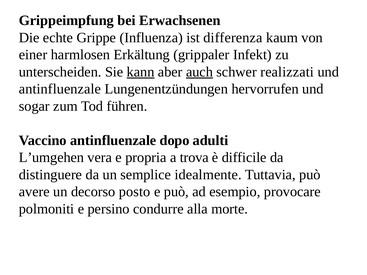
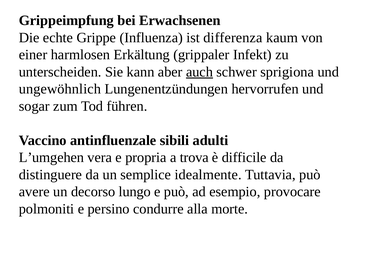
kann underline: present -> none
realizzati: realizzati -> sprigiona
antinfluenzale at (60, 89): antinfluenzale -> ungewöhnlich
dopo: dopo -> sibili
posto: posto -> lungo
